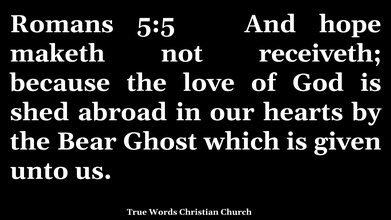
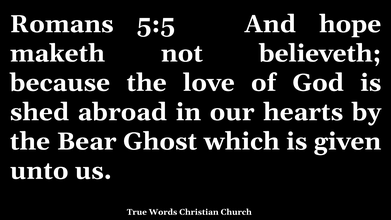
receiveth: receiveth -> believeth
